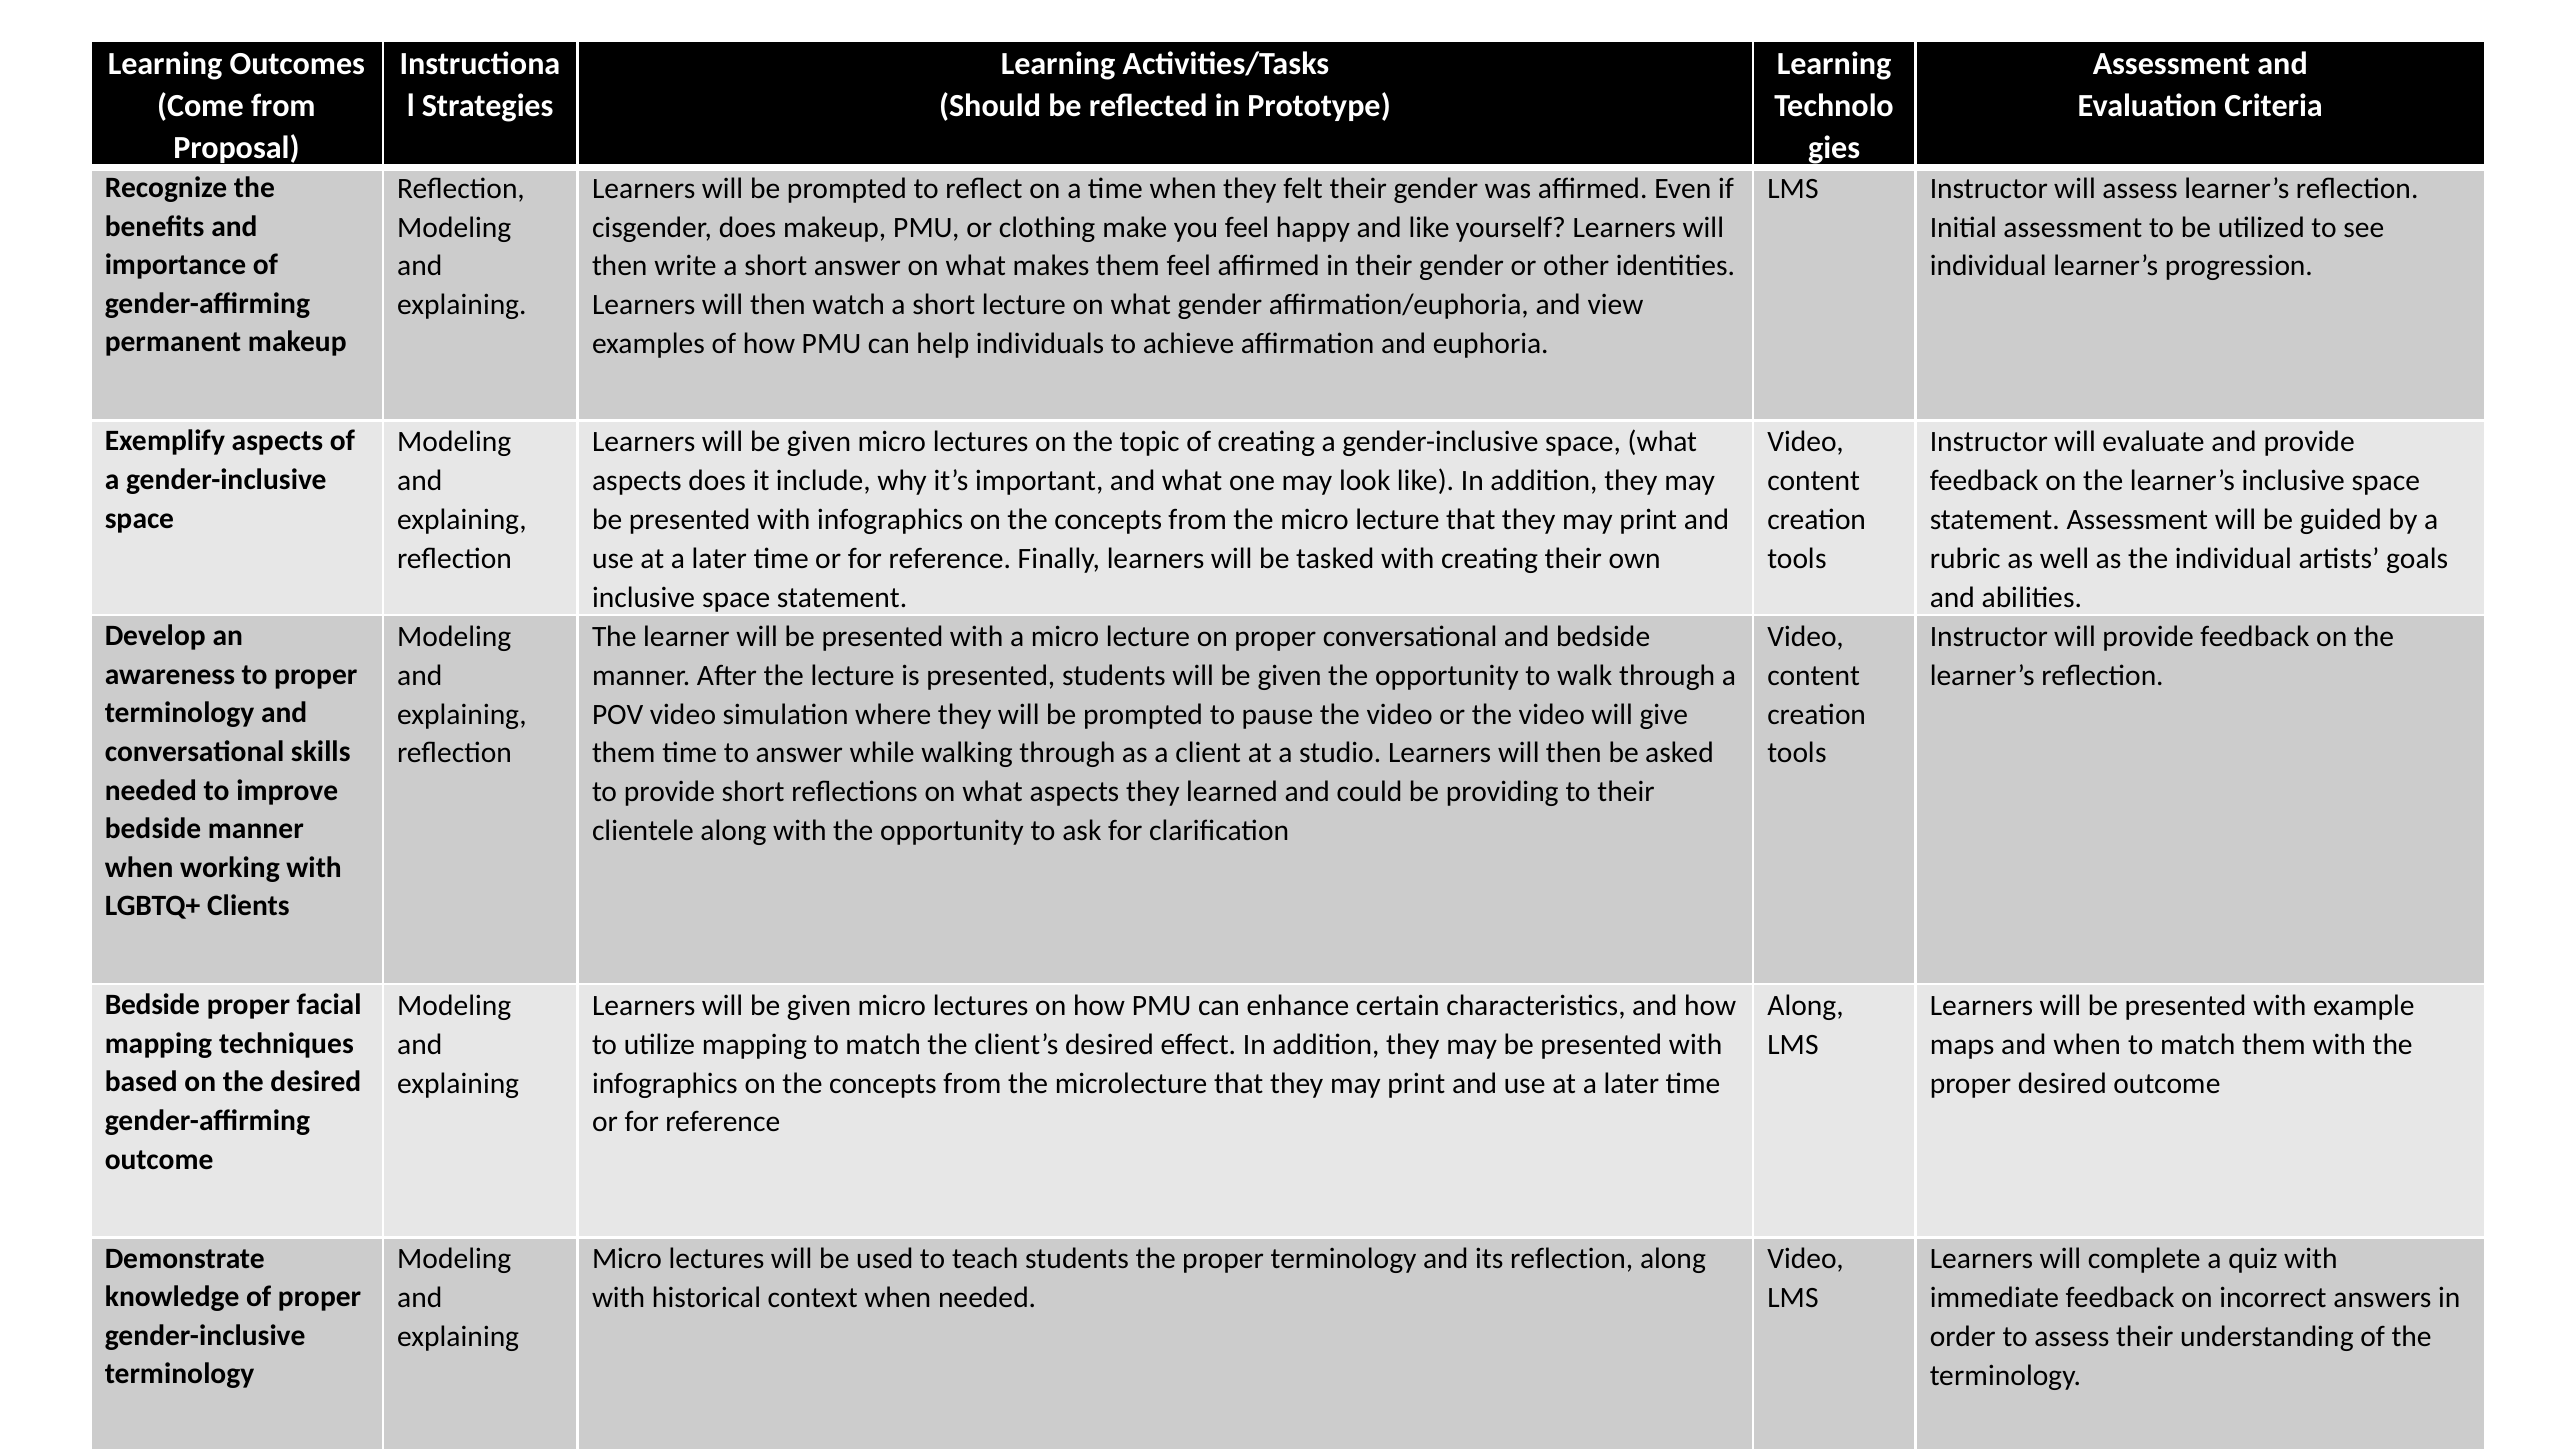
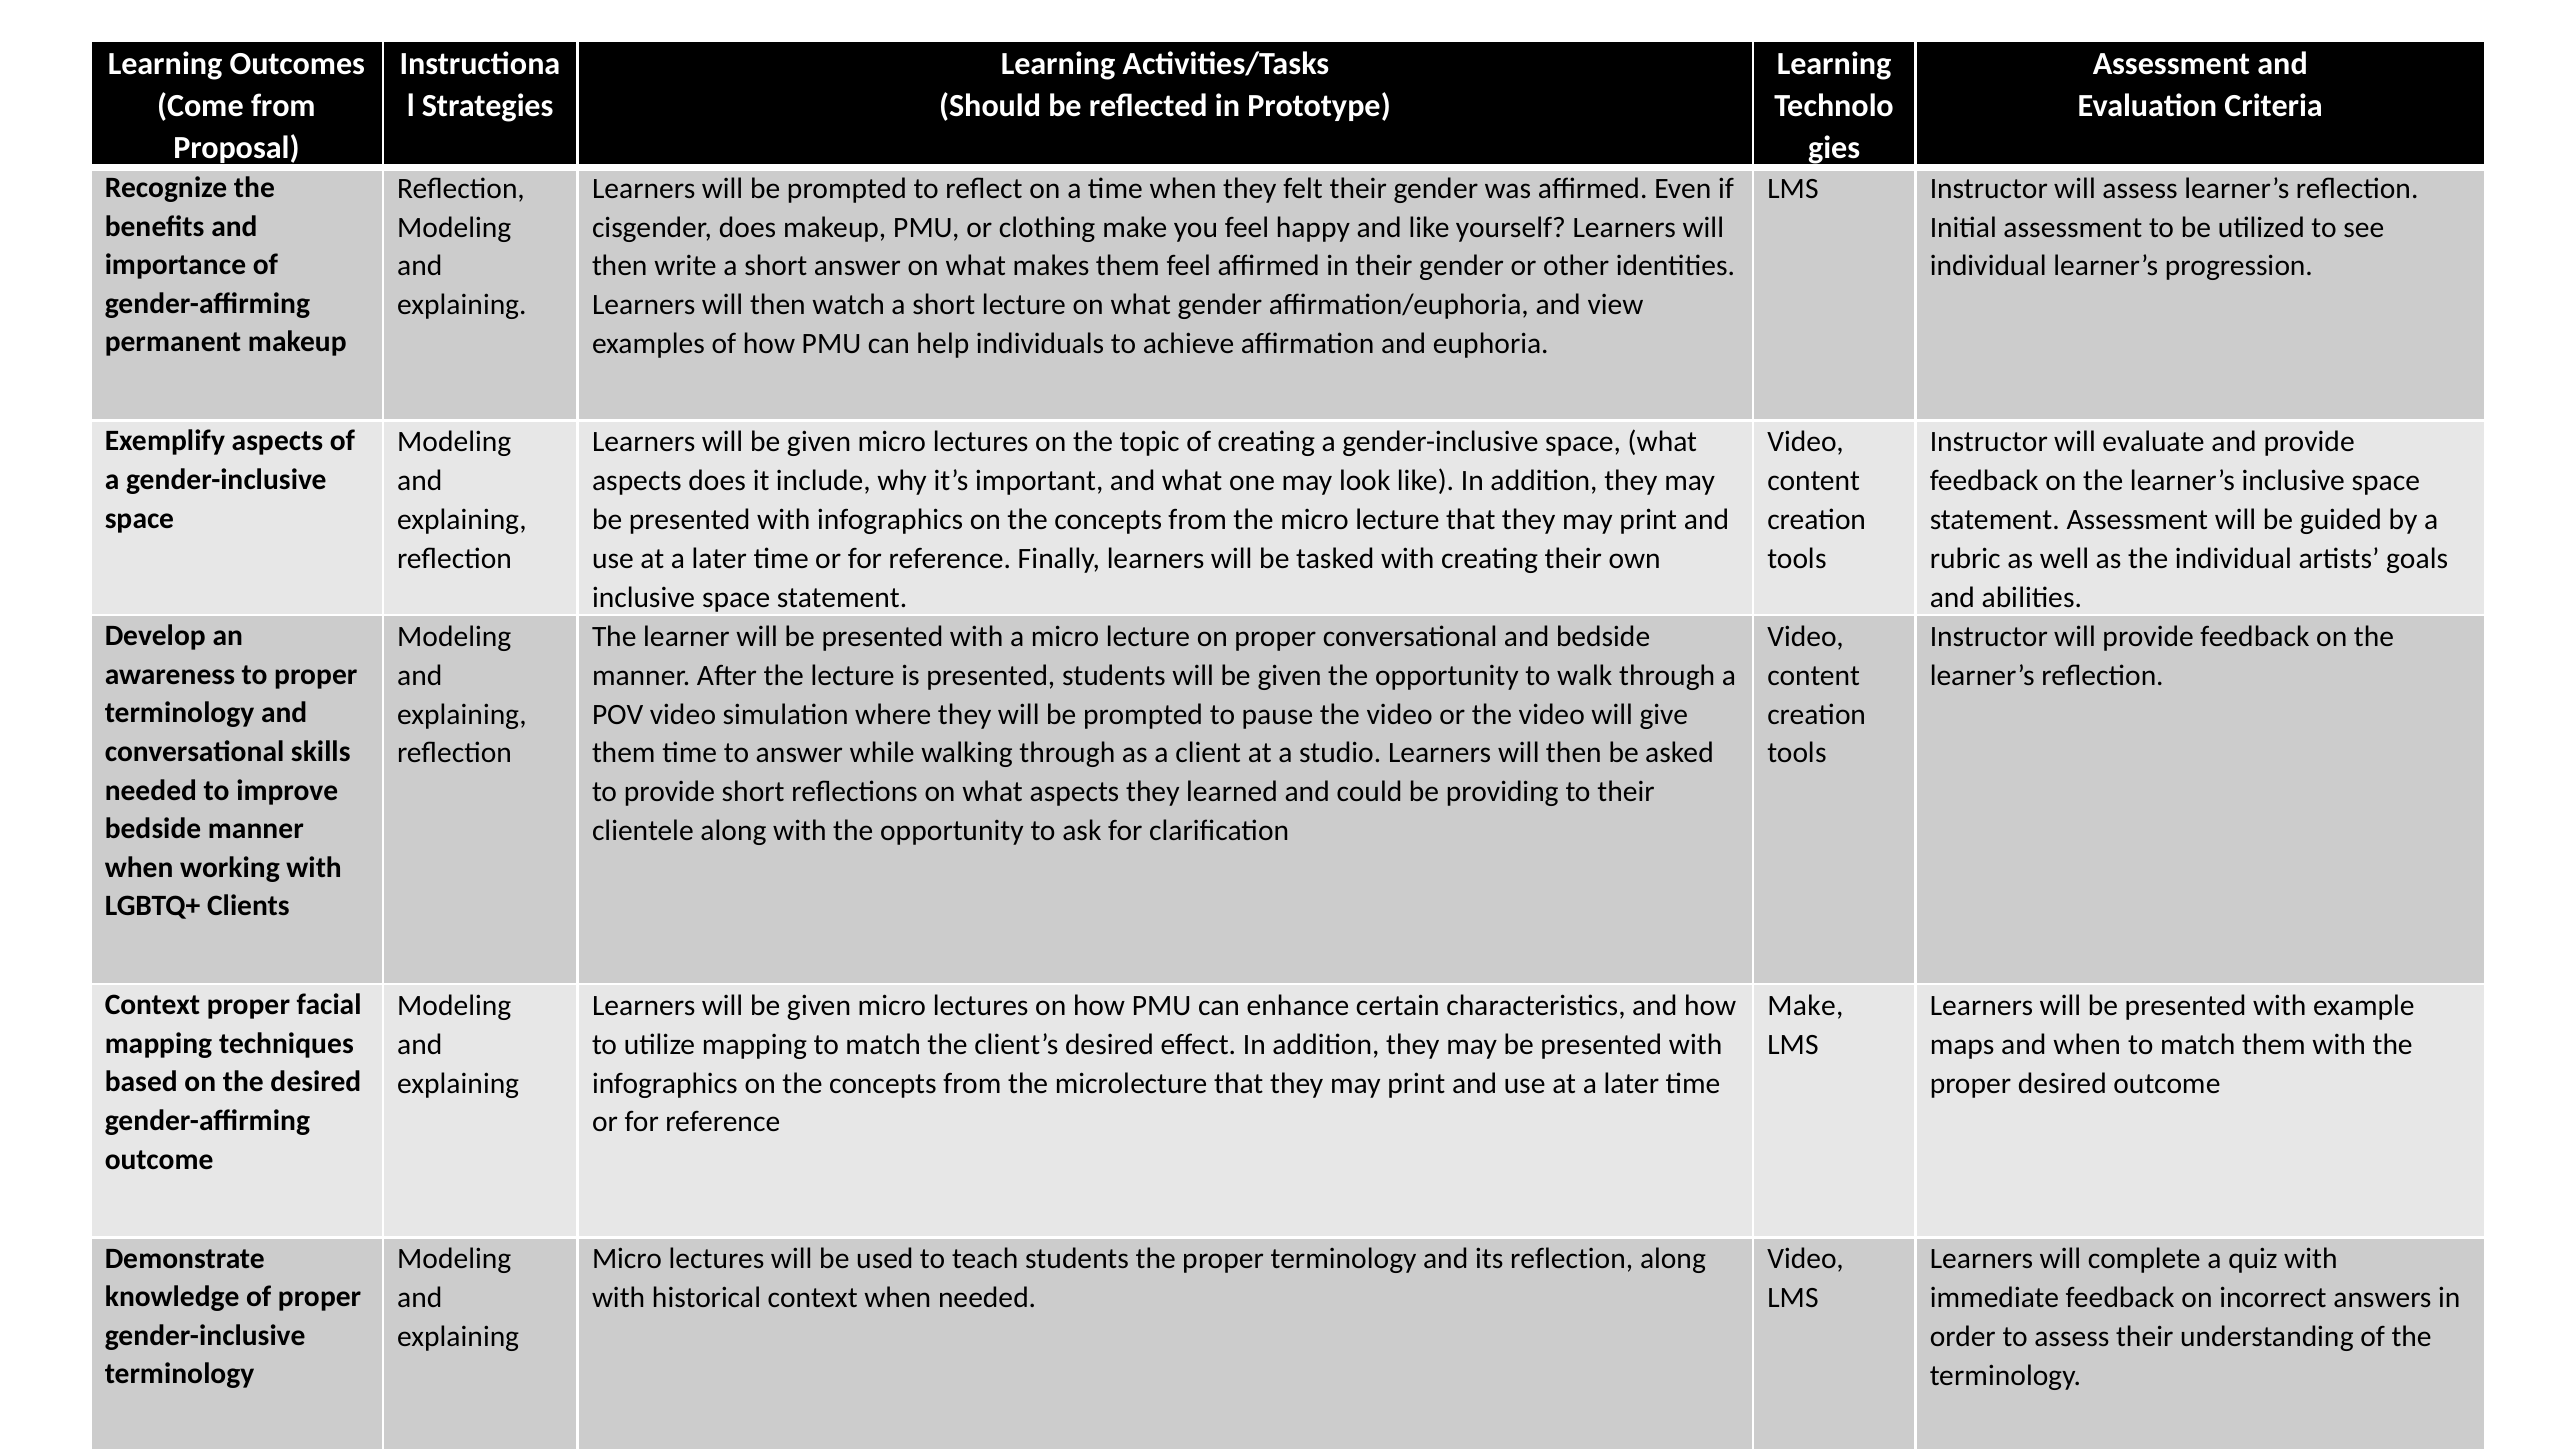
Bedside at (152, 1005): Bedside -> Context
Along at (1806, 1005): Along -> Make
